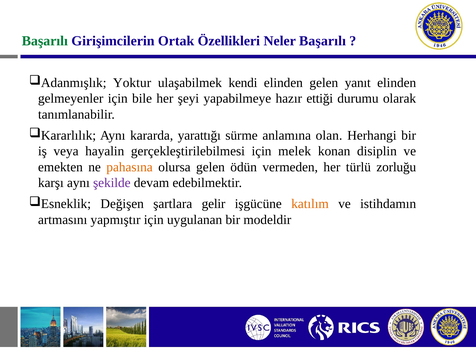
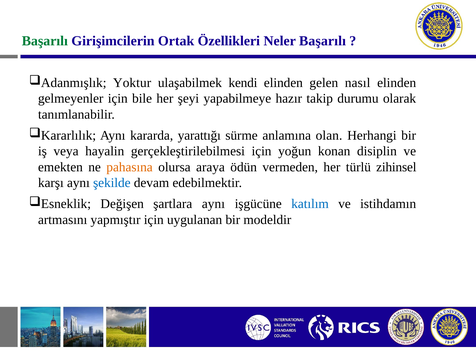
yanıt: yanıt -> nasıl
ettiği: ettiği -> takip
melek: melek -> yoğun
olursa gelen: gelen -> araya
zorluğu: zorluğu -> zihinsel
şekilde colour: purple -> blue
şartlara gelir: gelir -> aynı
katılım colour: orange -> blue
